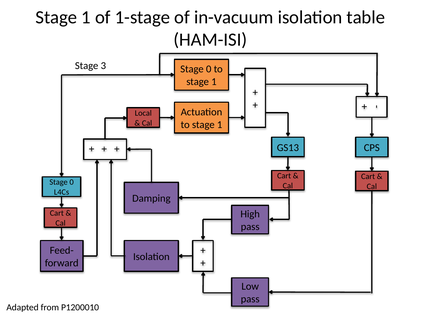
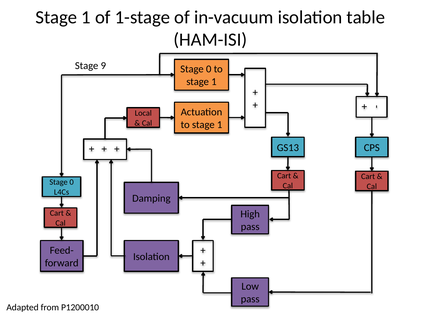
3: 3 -> 9
